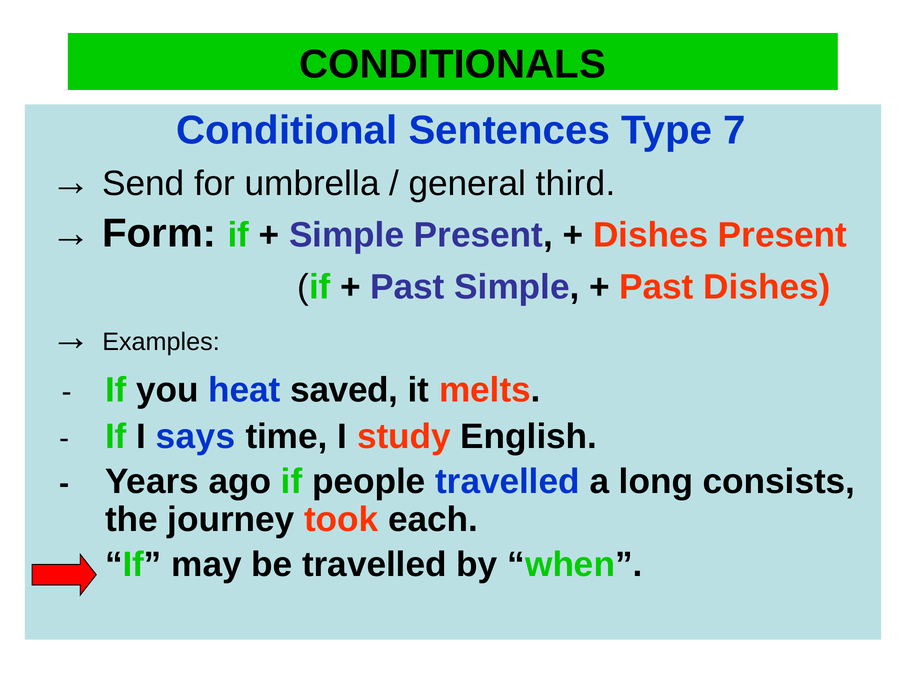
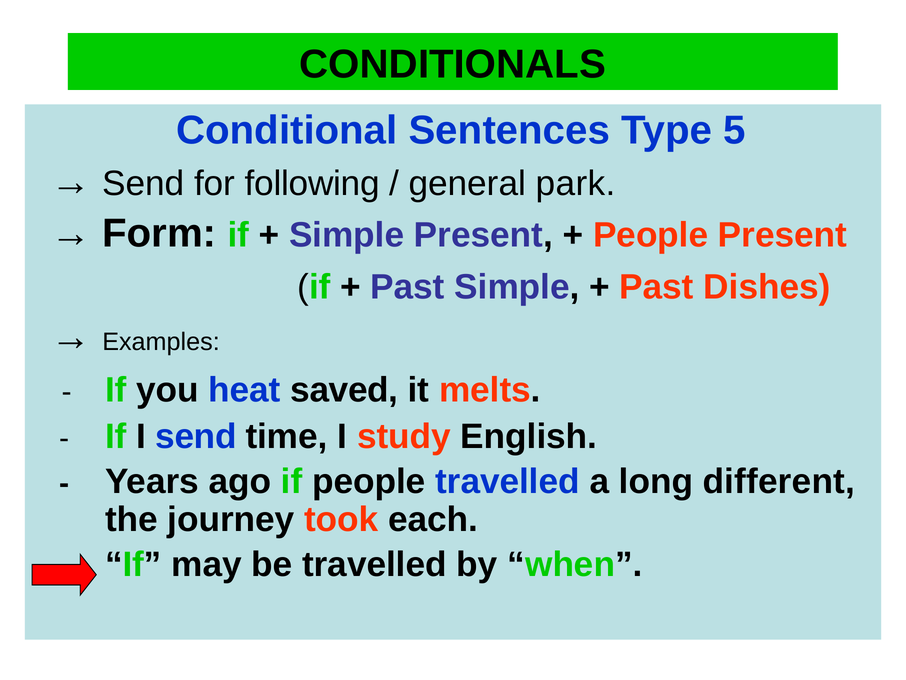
7: 7 -> 5
umbrella: umbrella -> following
third: third -> park
Dishes at (651, 235): Dishes -> People
I says: says -> send
consists: consists -> different
